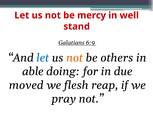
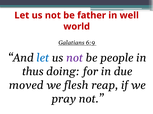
mercy: mercy -> father
stand: stand -> world
not at (75, 58) colour: orange -> purple
others: others -> people
able: able -> thus
